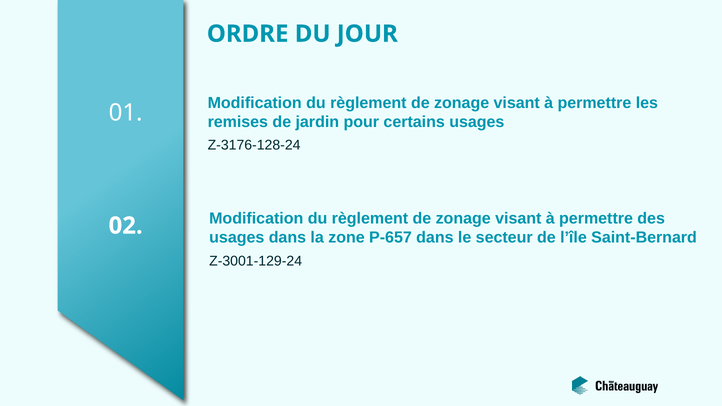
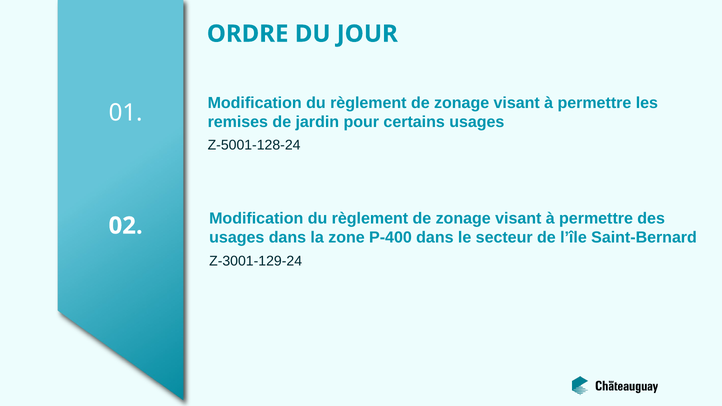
Z-3176-128-24: Z-3176-128-24 -> Z-5001-128-24
P-657: P-657 -> P-400
